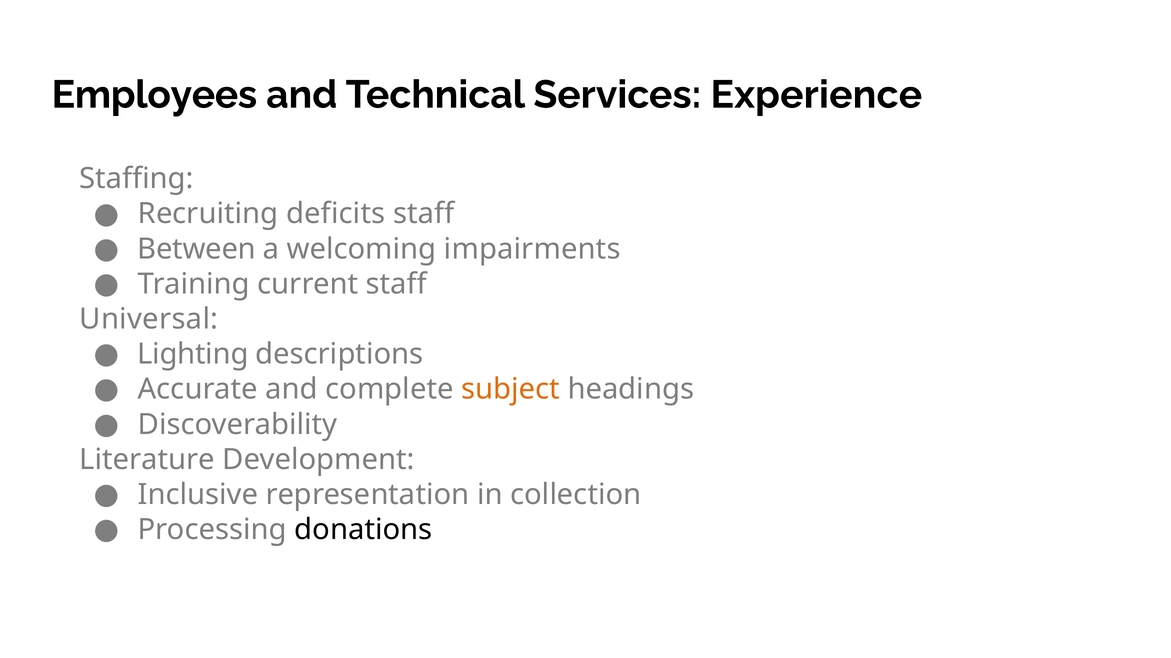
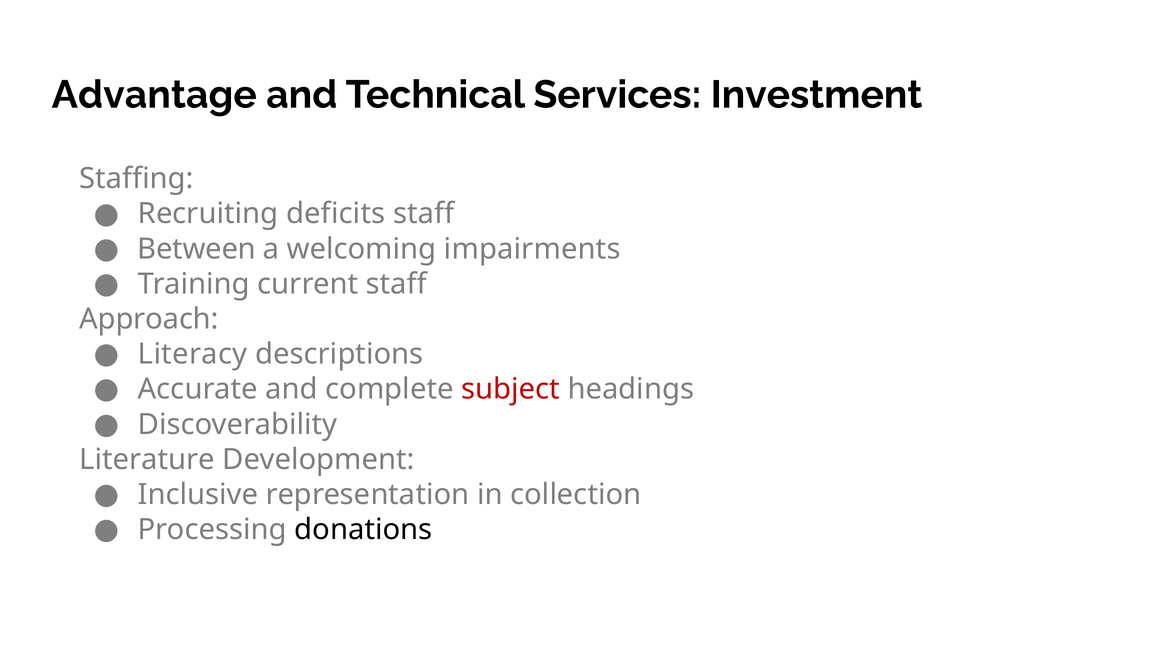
Employees: Employees -> Advantage
Experience: Experience -> Investment
Universal: Universal -> Approach
Lighting: Lighting -> Literacy
subject colour: orange -> red
